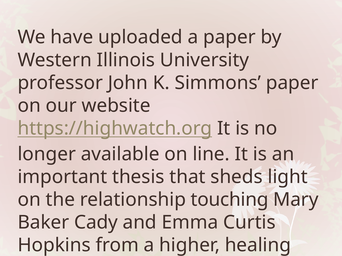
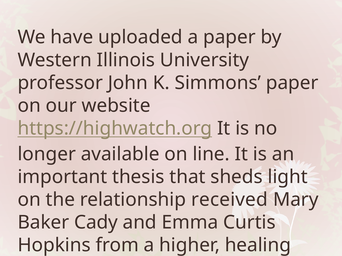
touching: touching -> received
